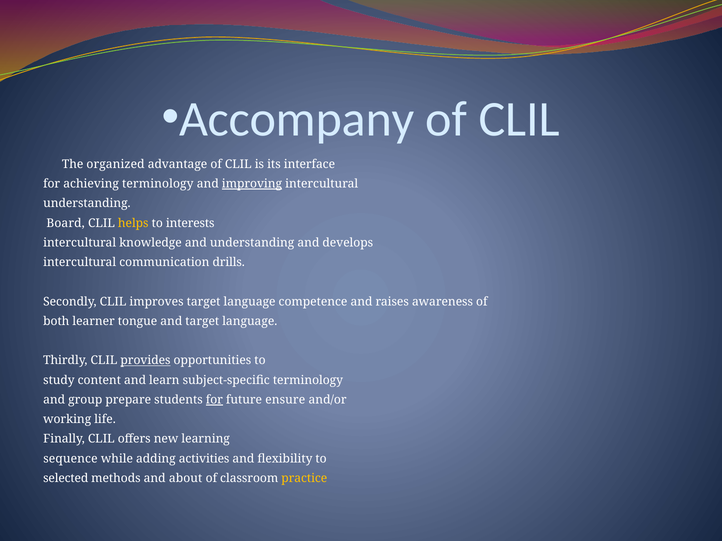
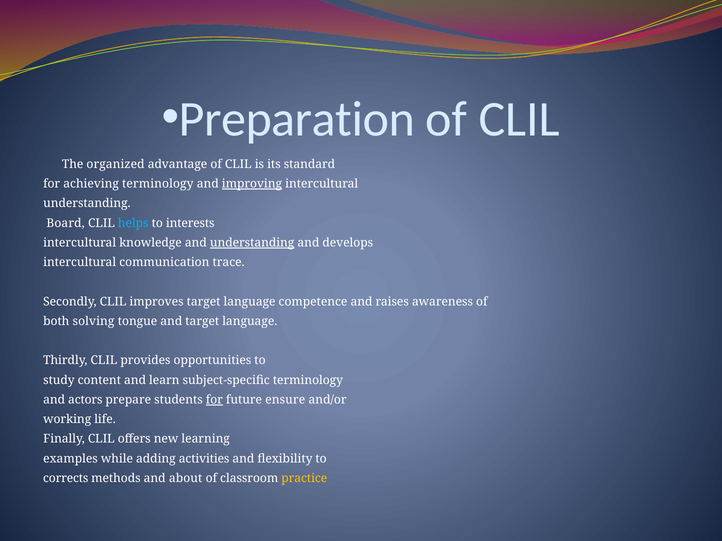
Accompany: Accompany -> Preparation
interface: interface -> standard
helps colour: yellow -> light blue
understanding at (252, 243) underline: none -> present
drills: drills -> trace
learner: learner -> solving
provides underline: present -> none
group: group -> actors
sequence: sequence -> examples
selected: selected -> corrects
